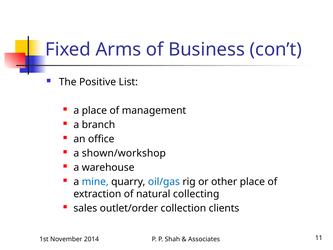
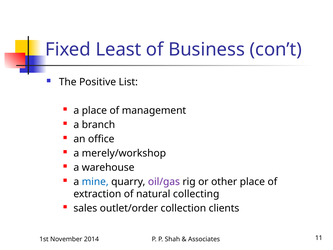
Arms: Arms -> Least
shown/workshop: shown/workshop -> merely/workshop
oil/gas colour: blue -> purple
